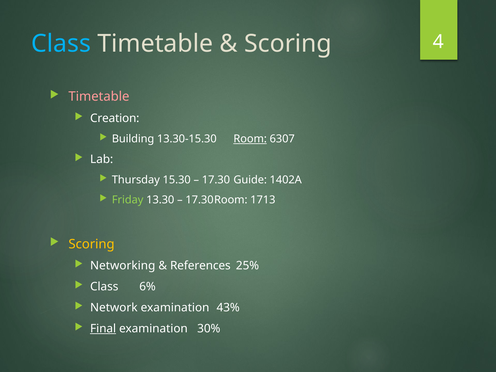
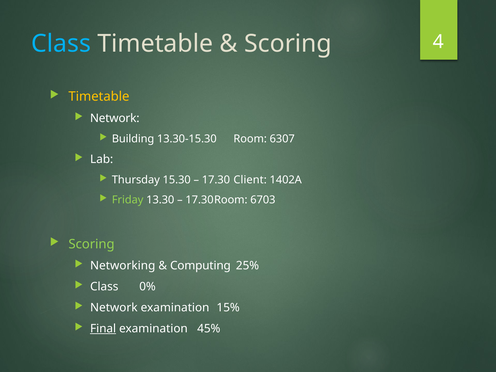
Timetable at (99, 97) colour: pink -> yellow
Creation at (115, 118): Creation -> Network
Room underline: present -> none
Guide: Guide -> Client
1713: 1713 -> 6703
Scoring at (92, 244) colour: yellow -> light green
References: References -> Computing
6%: 6% -> 0%
43%: 43% -> 15%
30%: 30% -> 45%
